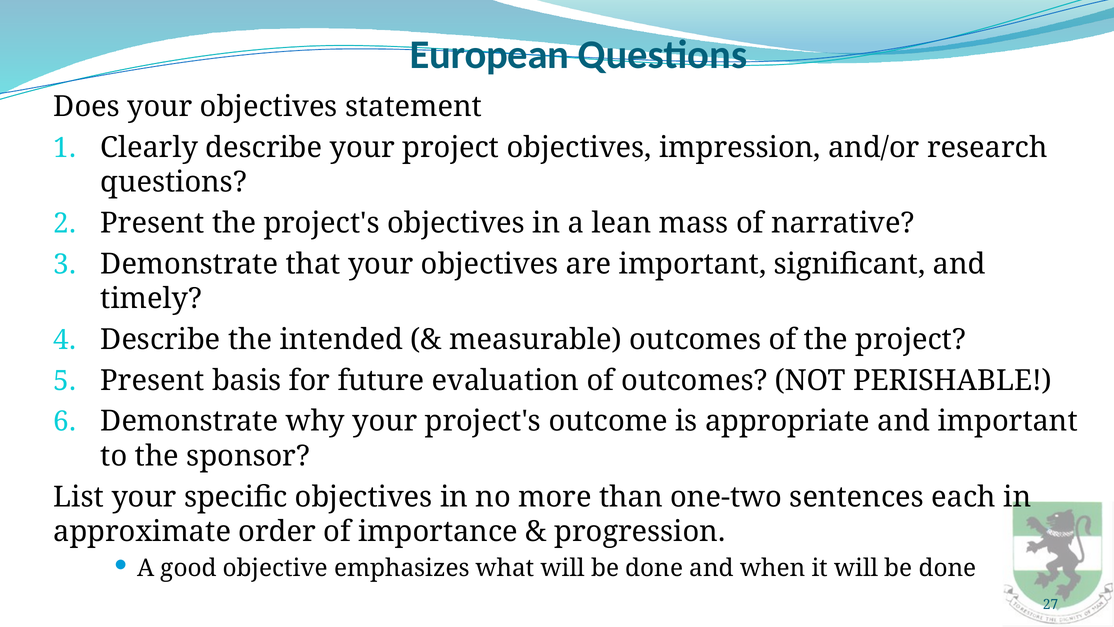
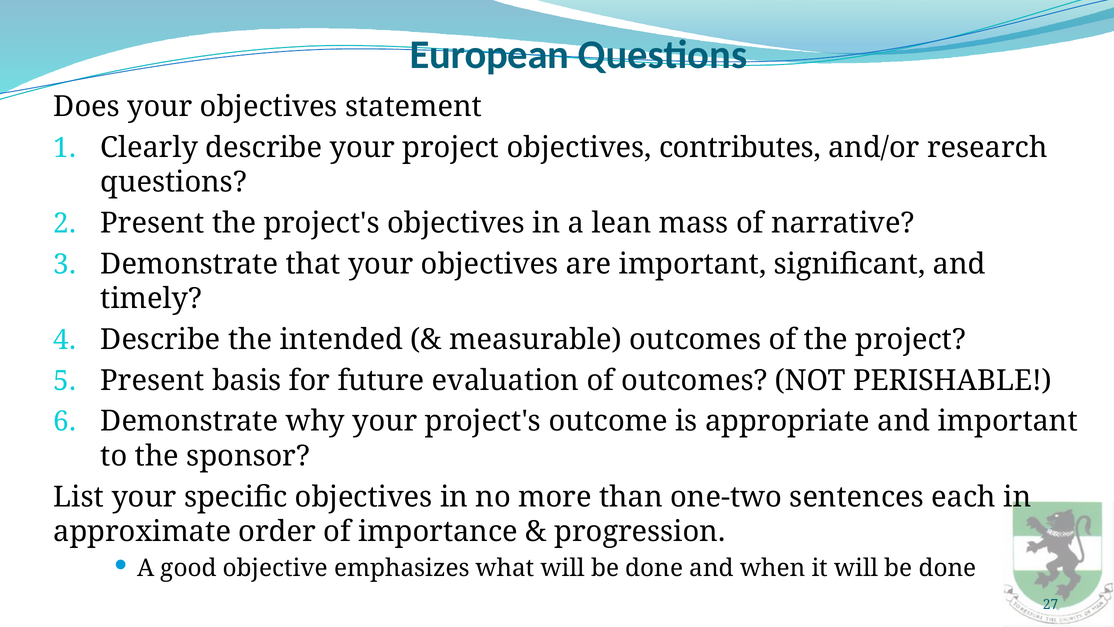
impression: impression -> contributes
